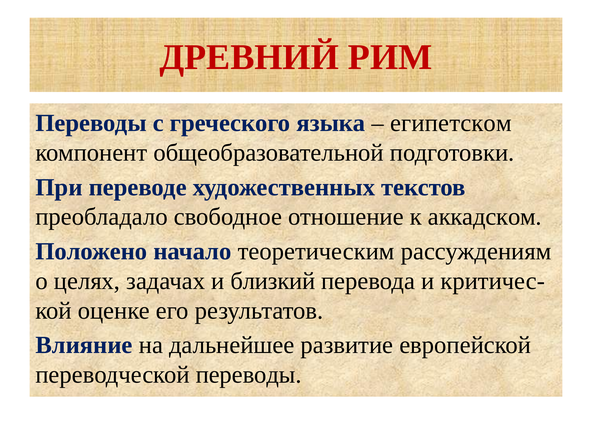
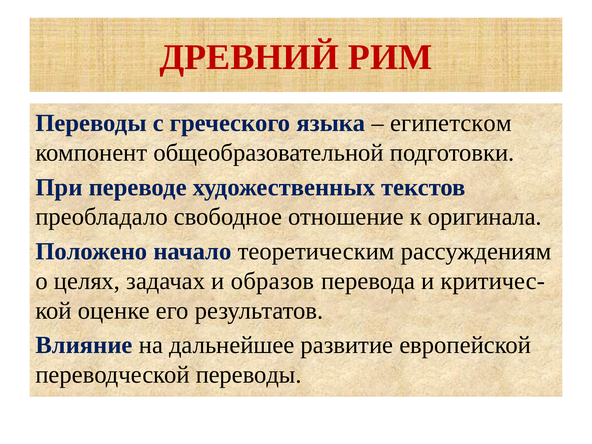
аккадском: аккадском -> оригинала
близкий: близкий -> образов
